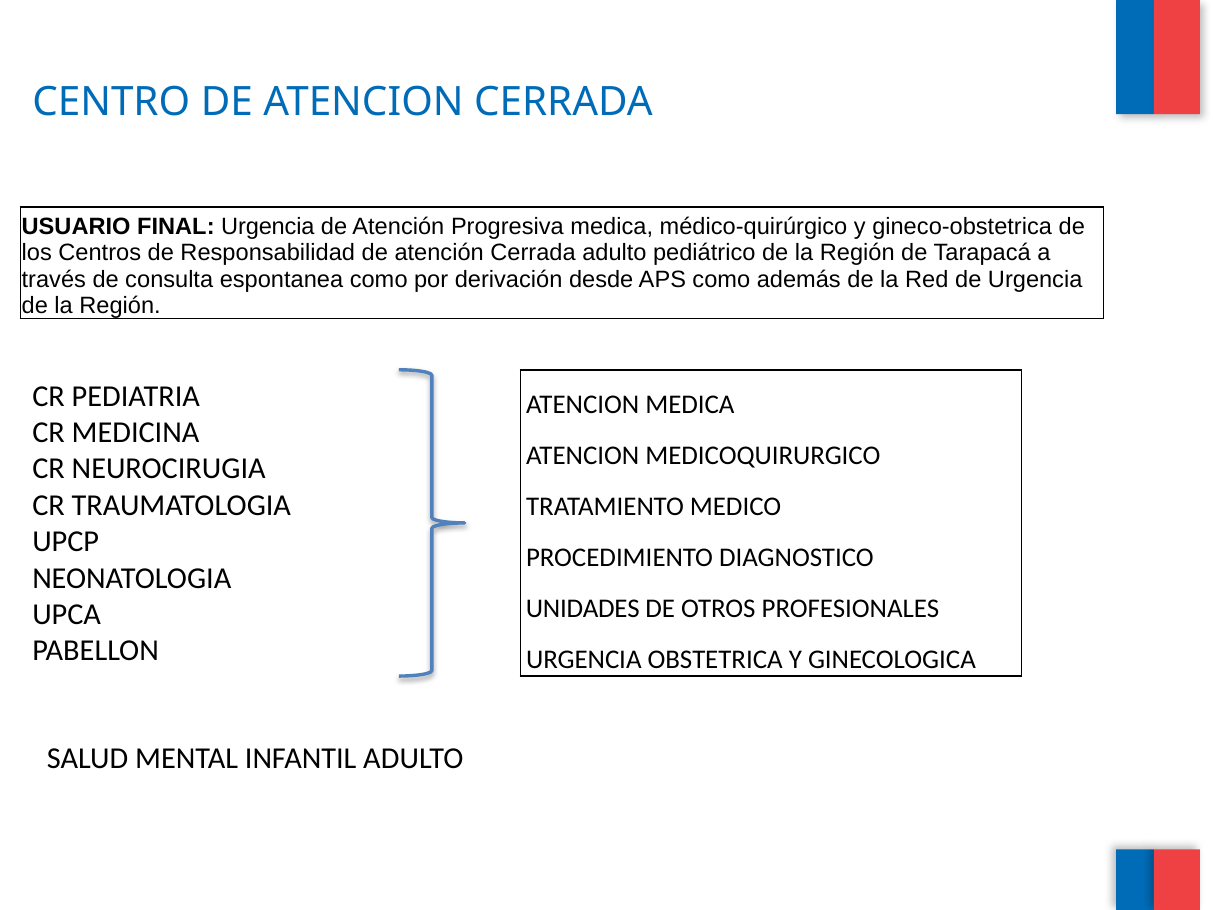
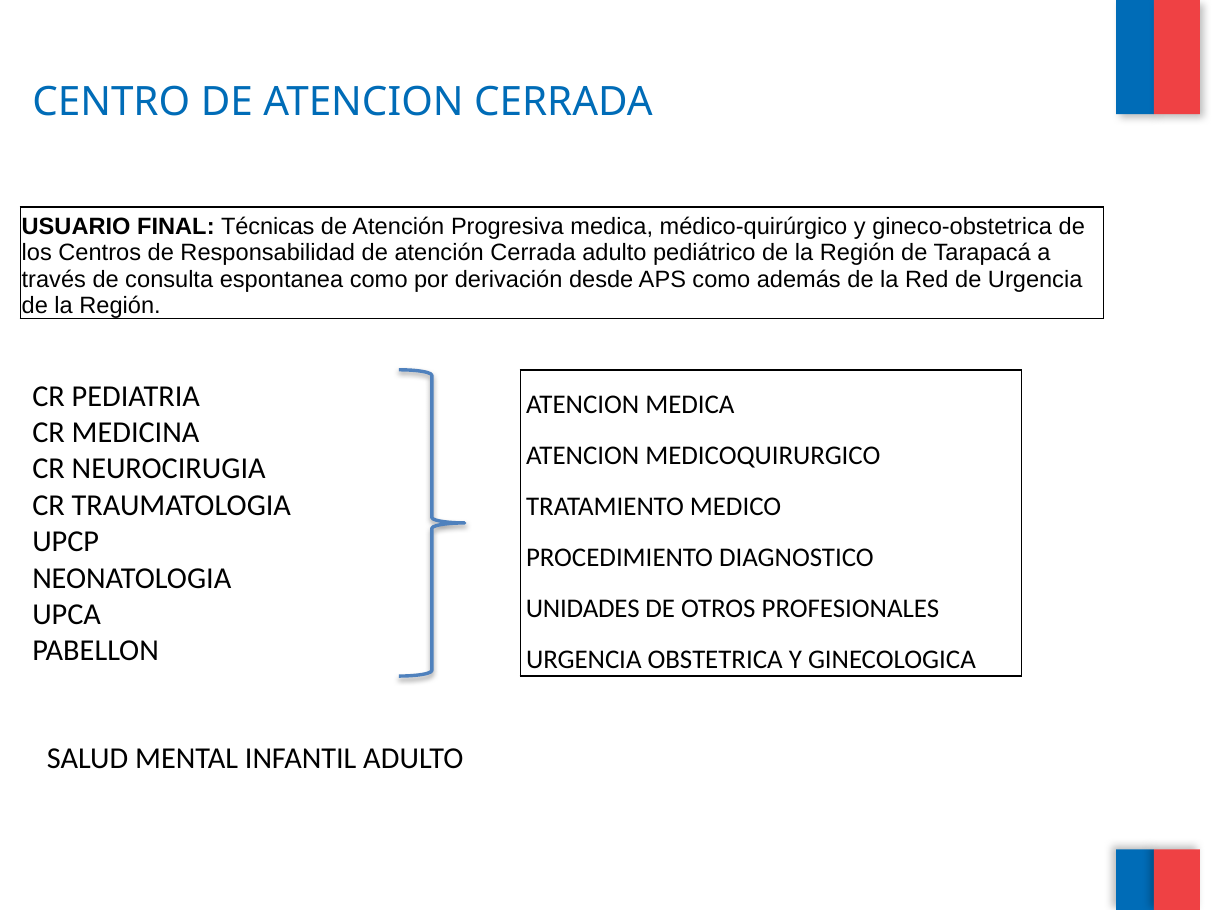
FINAL Urgencia: Urgencia -> Técnicas
